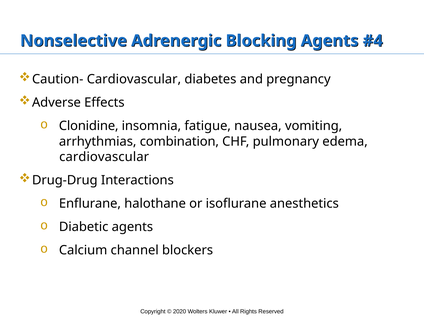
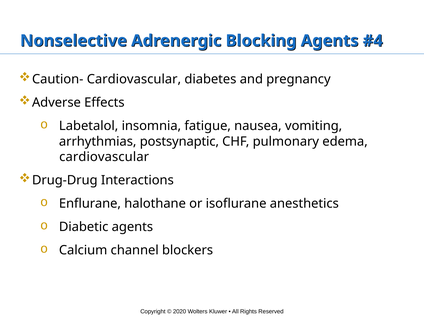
Clonidine: Clonidine -> Labetalol
combination: combination -> postsynaptic
